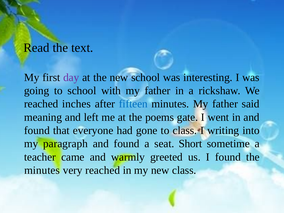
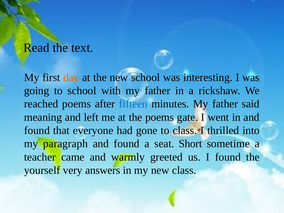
day colour: purple -> orange
reached inches: inches -> poems
writing: writing -> thrilled
minutes at (42, 170): minutes -> yourself
very reached: reached -> answers
